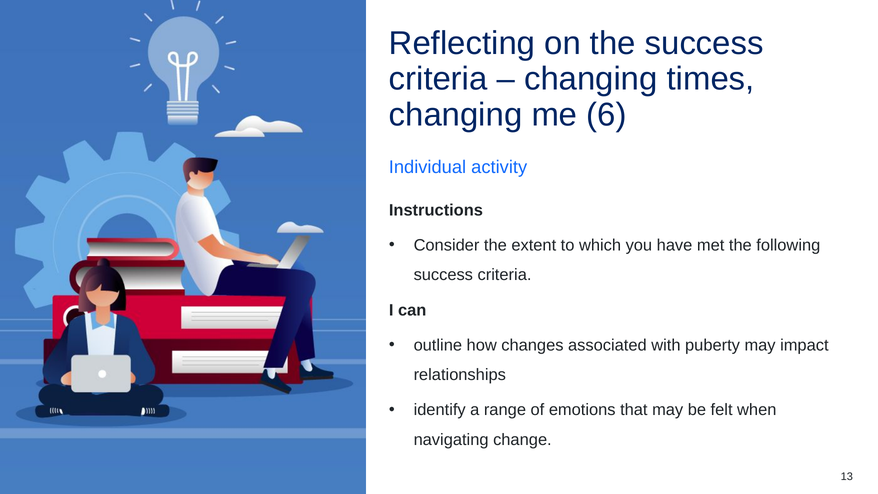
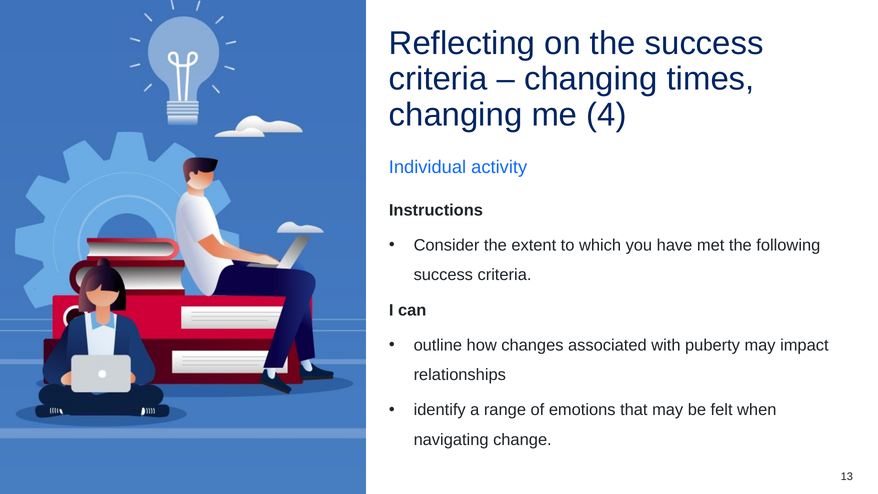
6: 6 -> 4
